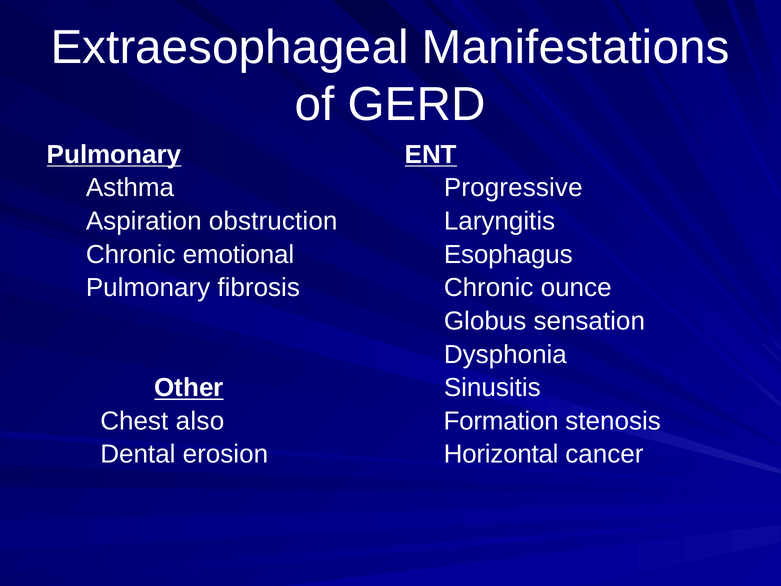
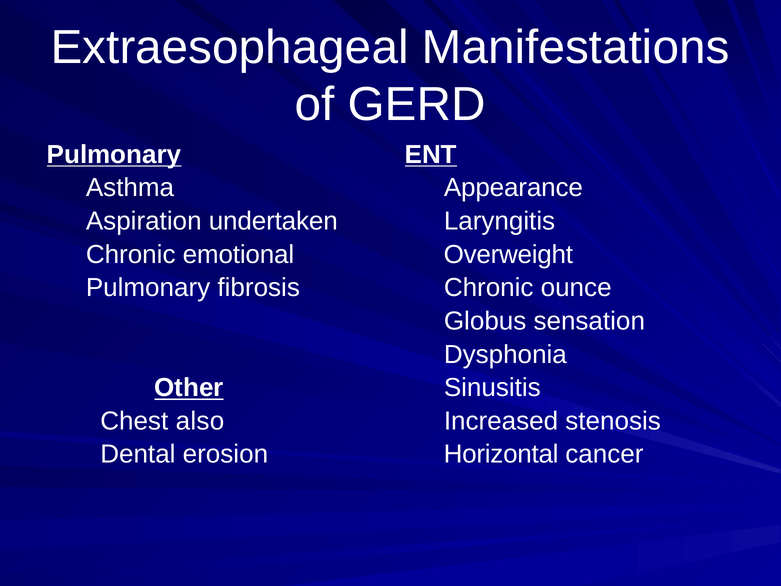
Progressive: Progressive -> Appearance
obstruction: obstruction -> undertaken
Esophagus: Esophagus -> Overweight
Formation: Formation -> Increased
